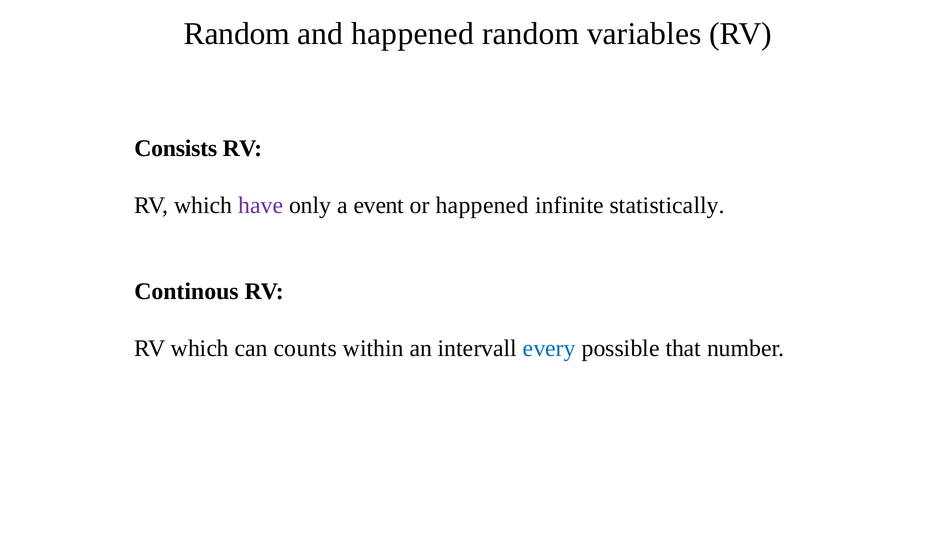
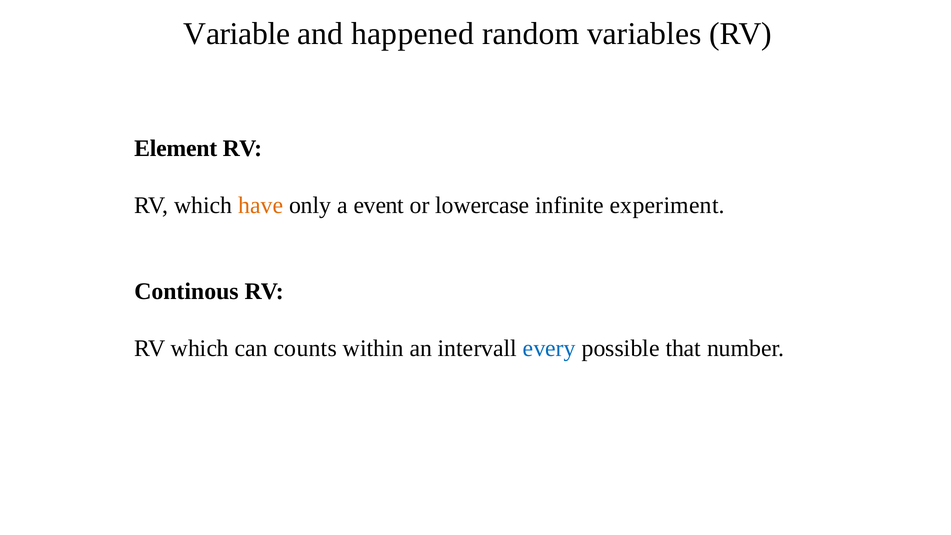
Random at (237, 34): Random -> Variable
Consists: Consists -> Element
have colour: purple -> orange
or happened: happened -> lowercase
statistically: statistically -> experiment
